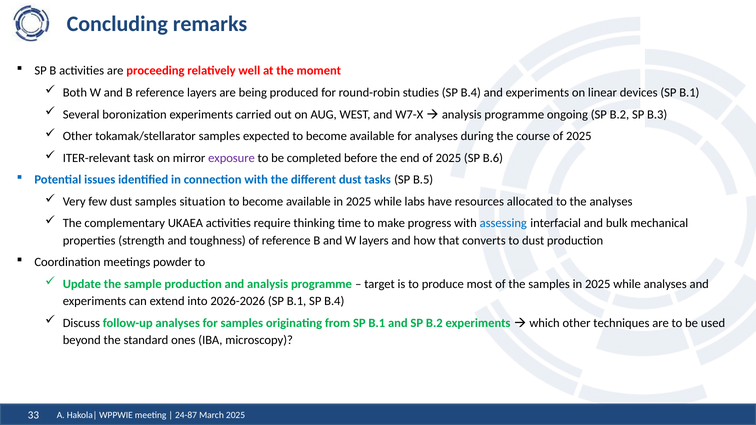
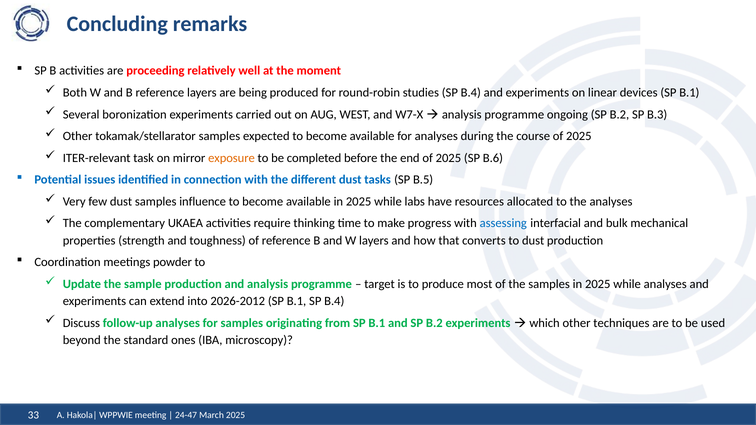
exposure colour: purple -> orange
situation: situation -> influence
2026-2026: 2026-2026 -> 2026-2012
24-87: 24-87 -> 24-47
